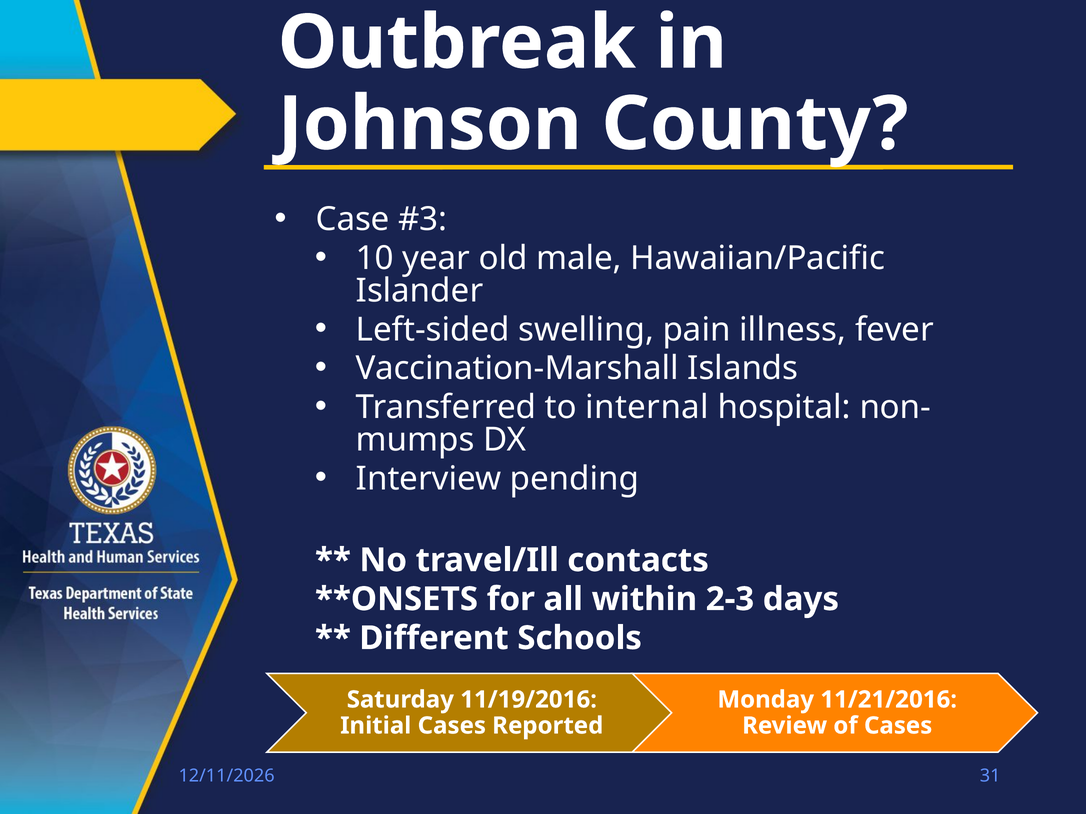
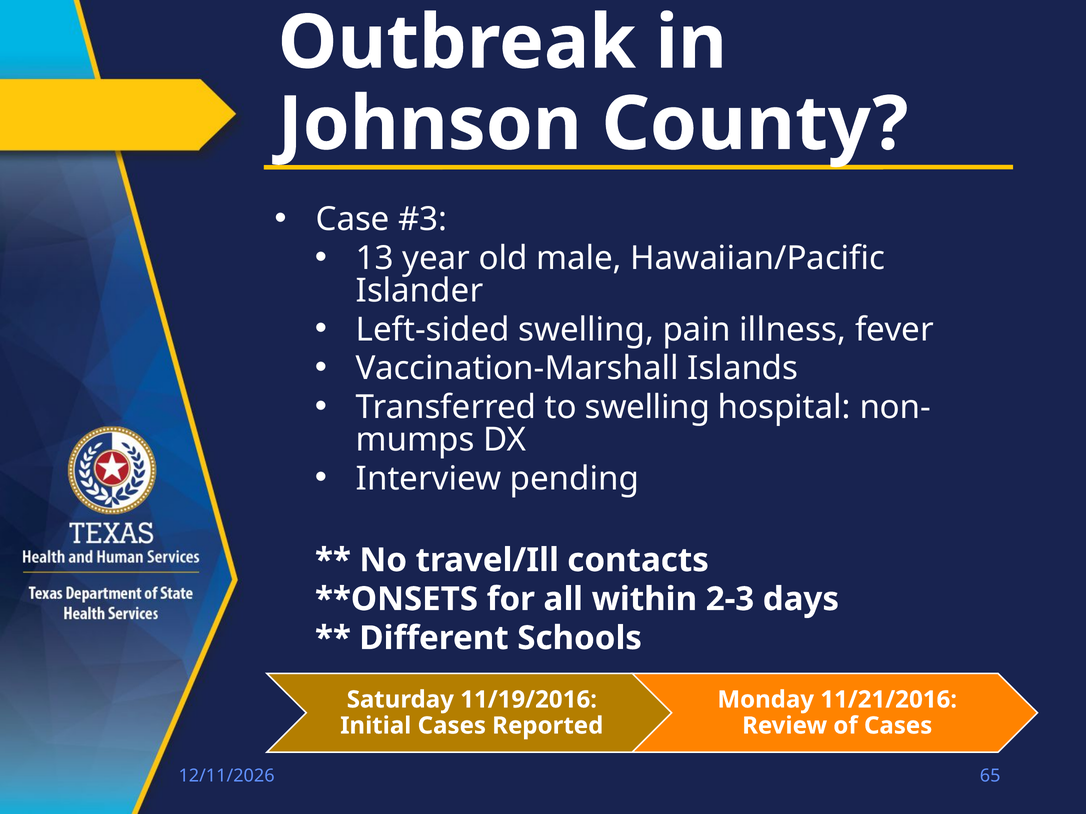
10: 10 -> 13
to internal: internal -> swelling
31: 31 -> 65
